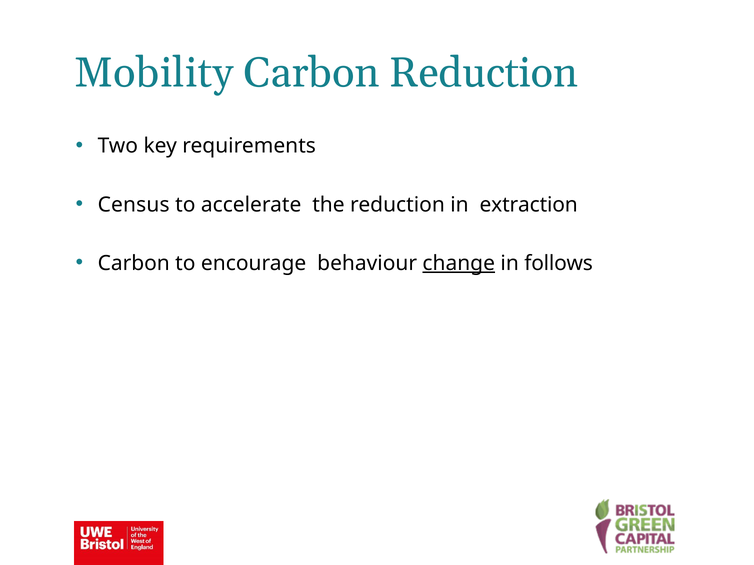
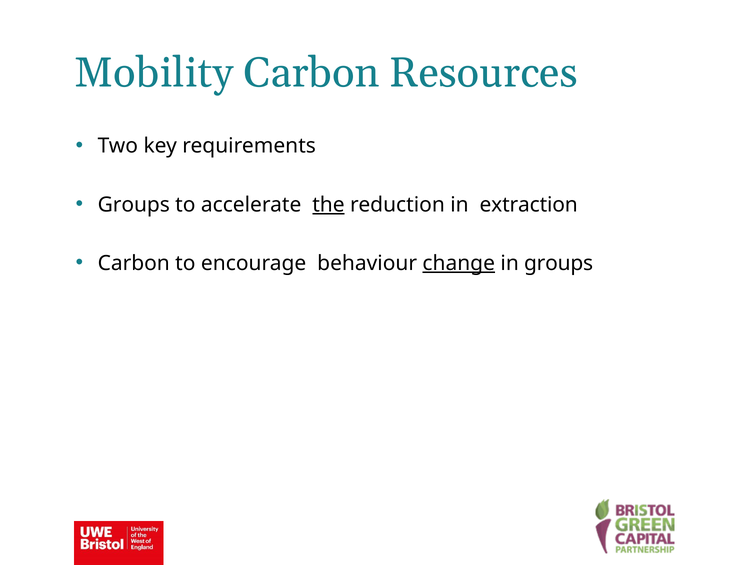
Carbon Reduction: Reduction -> Resources
Census at (134, 205): Census -> Groups
the underline: none -> present
in follows: follows -> groups
